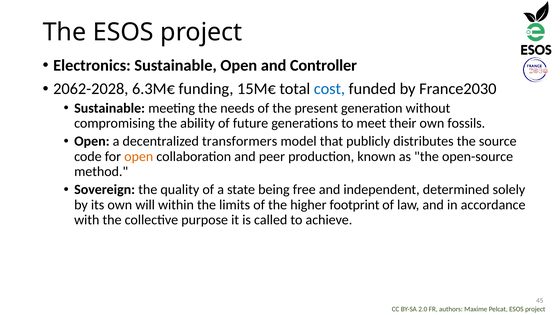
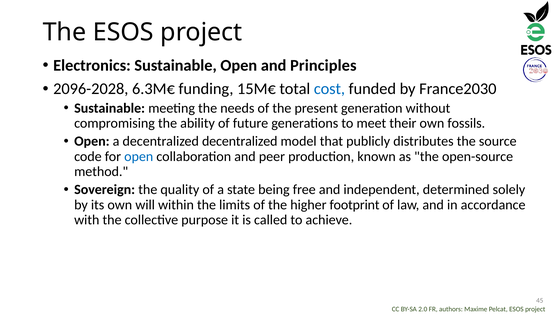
Controller: Controller -> Principles
2062-2028: 2062-2028 -> 2096-2028
decentralized transformers: transformers -> decentralized
open at (139, 156) colour: orange -> blue
